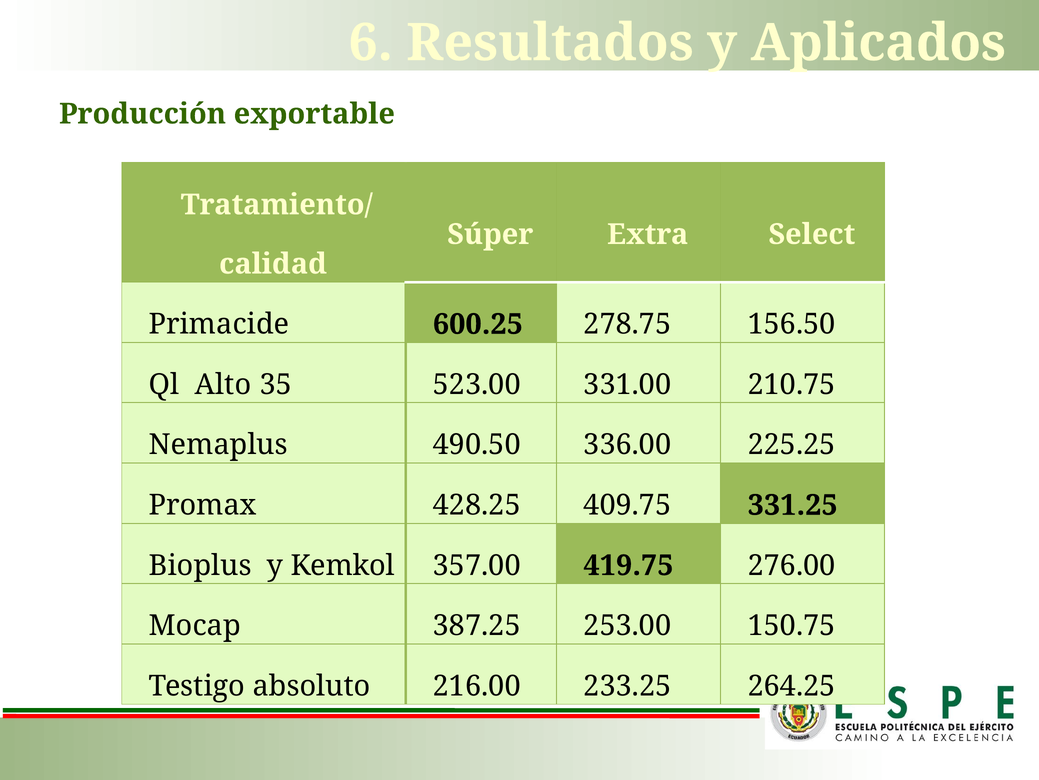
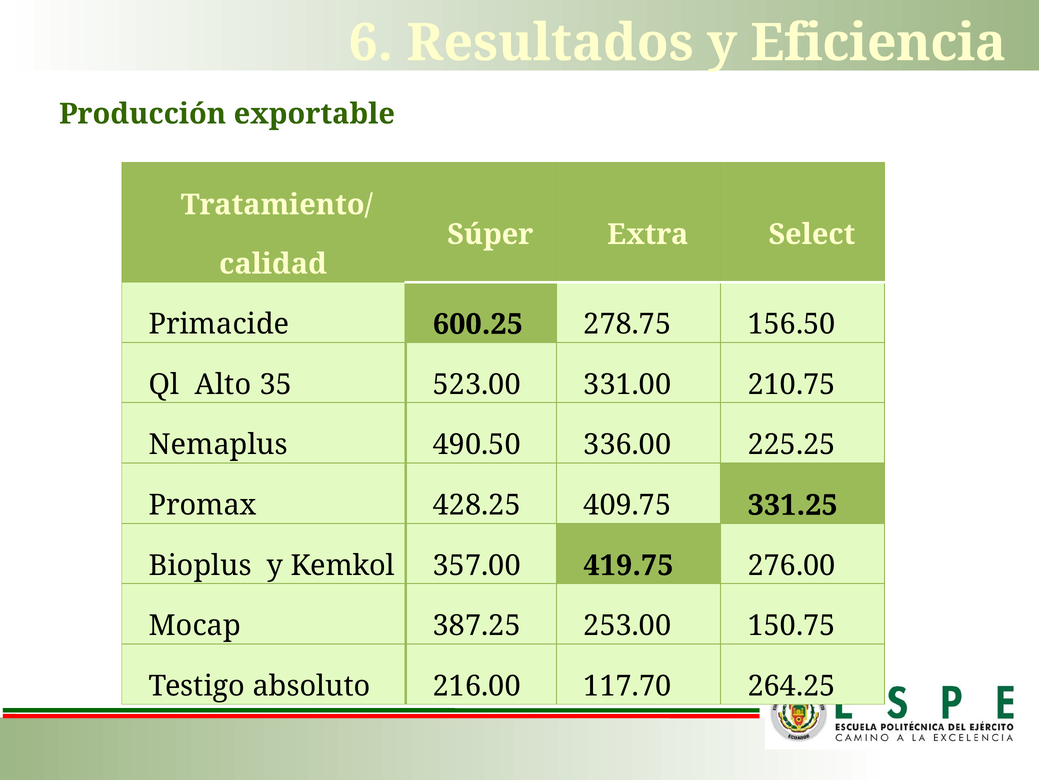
Aplicados: Aplicados -> Eficiencia
233.25: 233.25 -> 117.70
